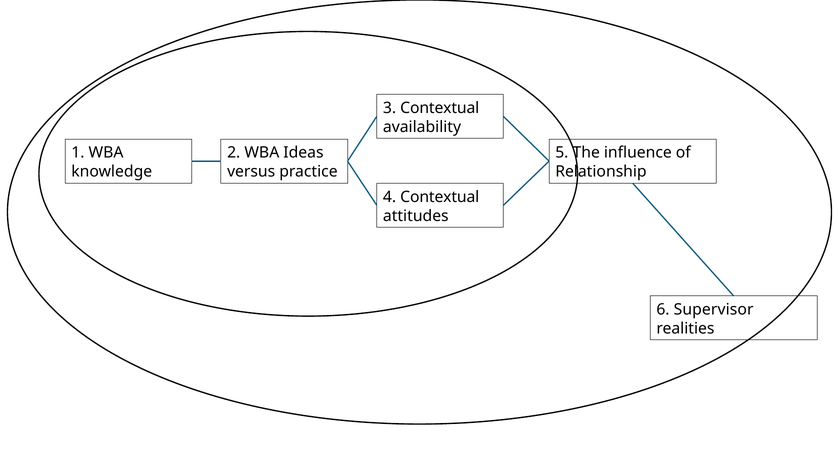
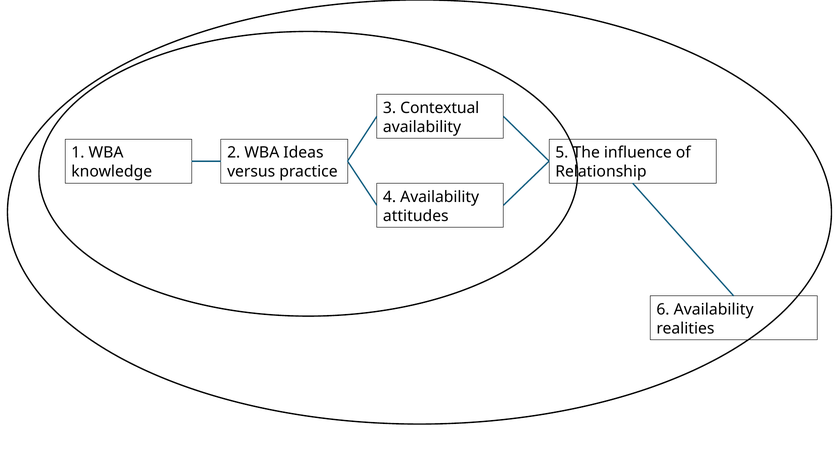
4 Contextual: Contextual -> Availability
6 Supervisor: Supervisor -> Availability
